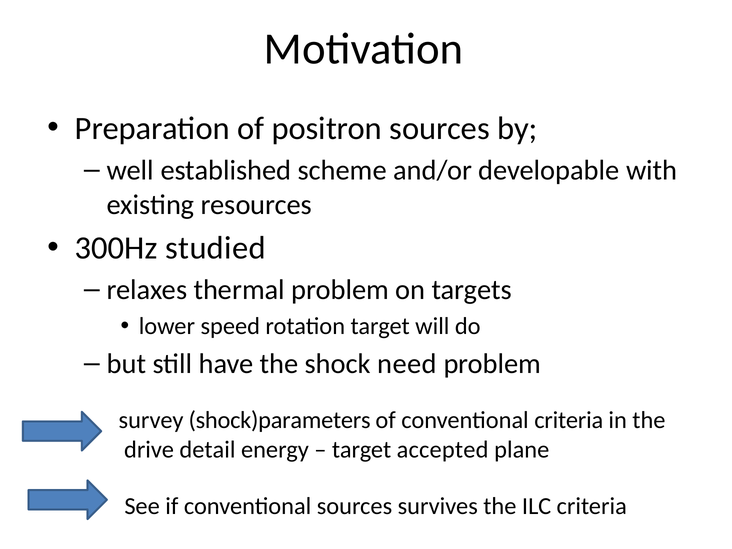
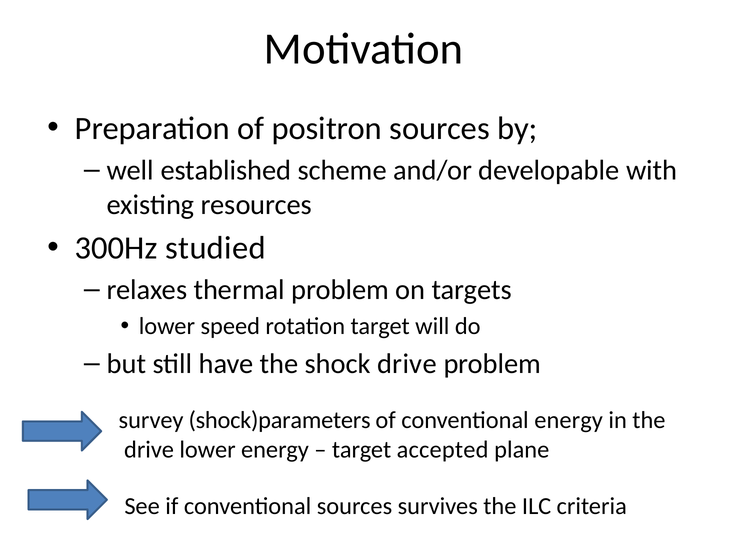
shock need: need -> drive
conventional criteria: criteria -> energy
drive detail: detail -> lower
